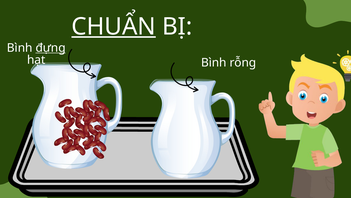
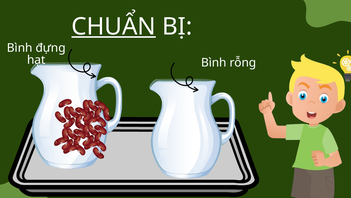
đựng underline: present -> none
